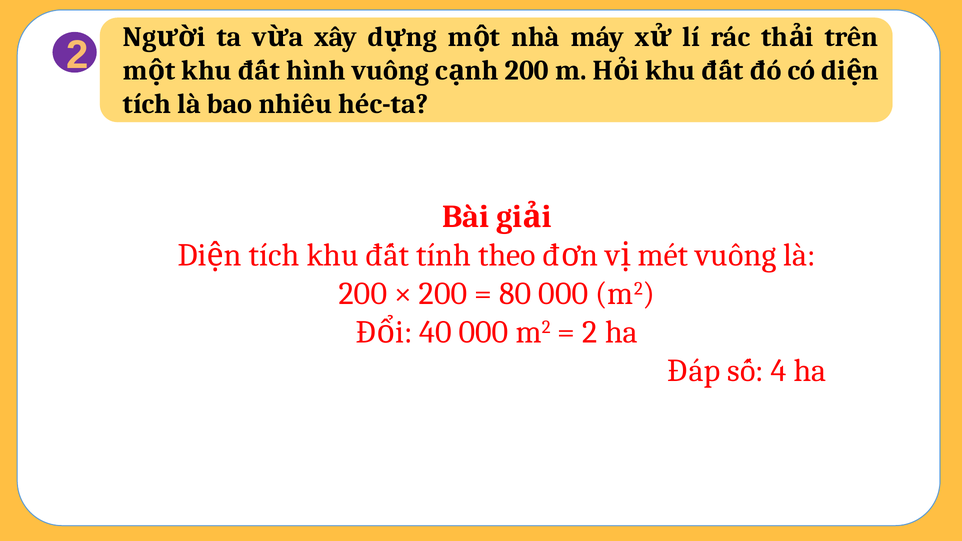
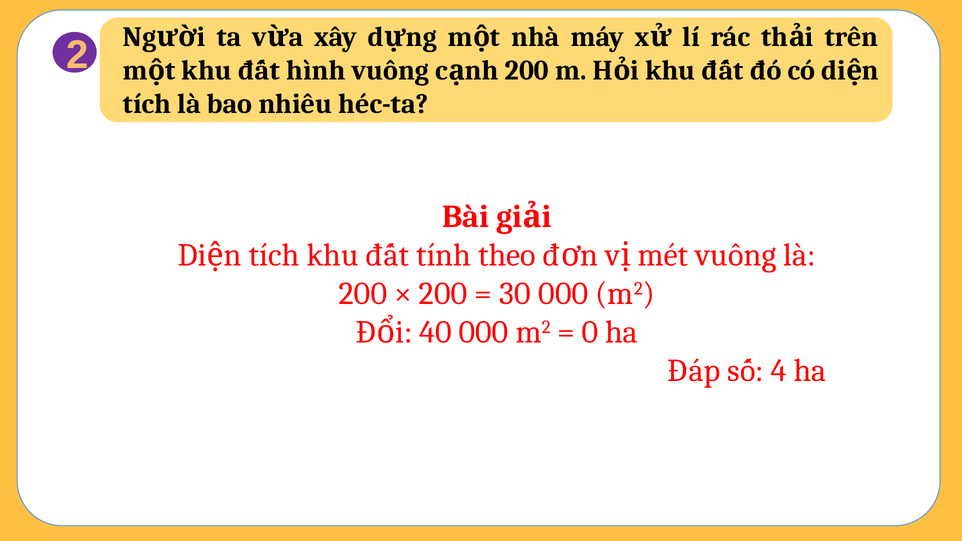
80: 80 -> 30
2 at (590, 332): 2 -> 0
